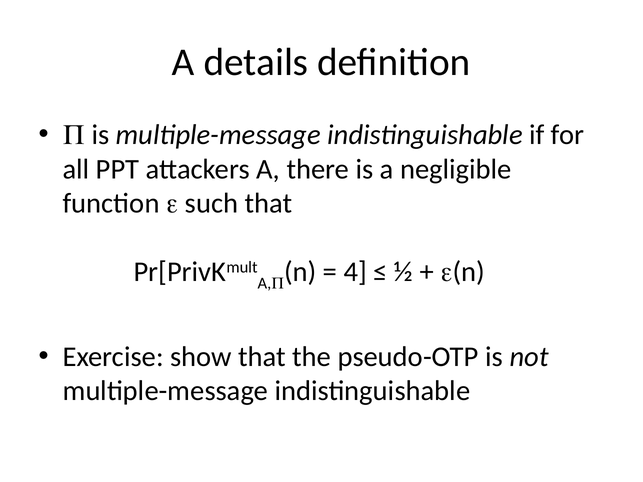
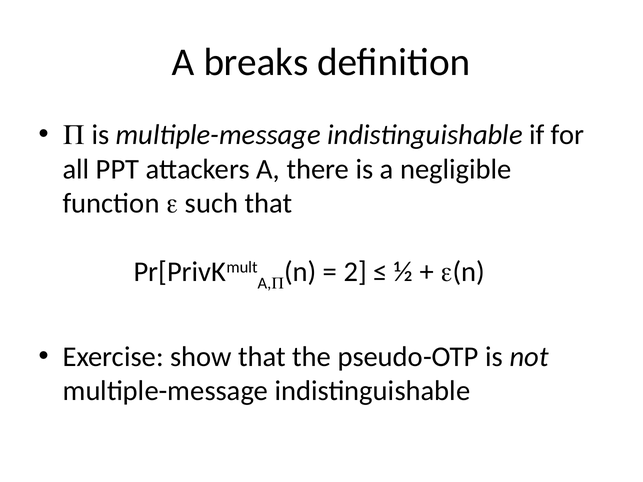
details: details -> breaks
4: 4 -> 2
